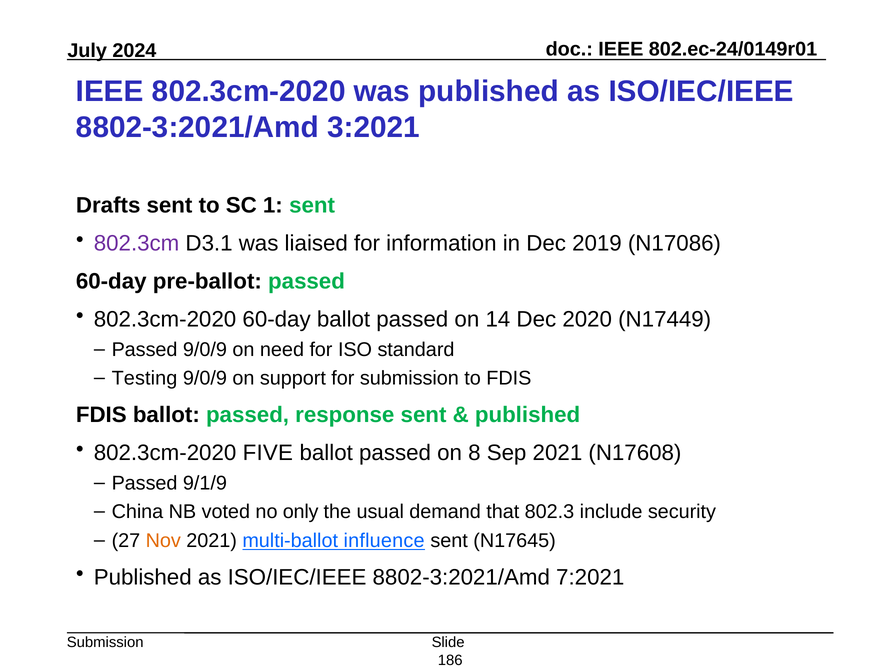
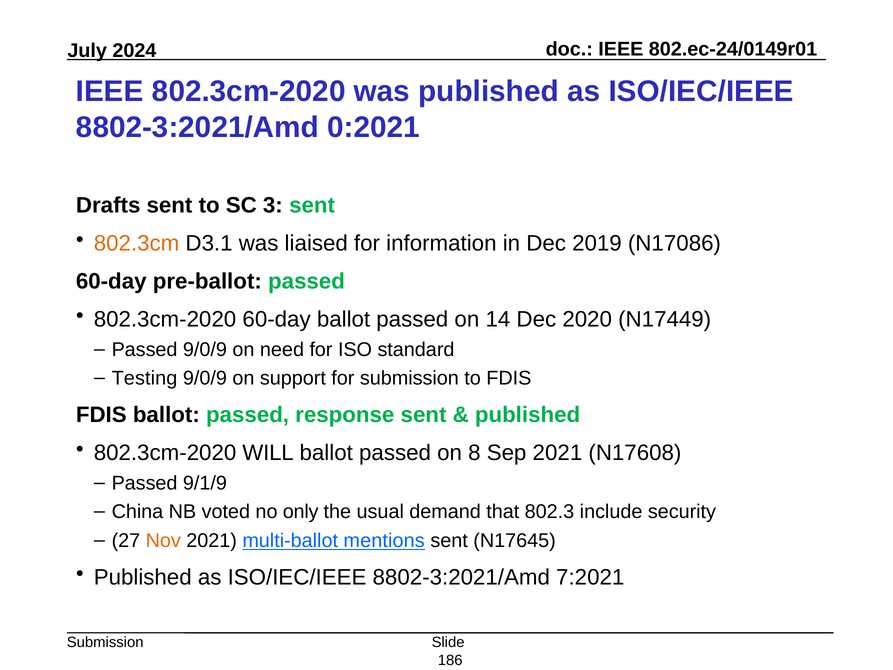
3:2021: 3:2021 -> 0:2021
1: 1 -> 3
802.3cm colour: purple -> orange
FIVE: FIVE -> WILL
influence: influence -> mentions
